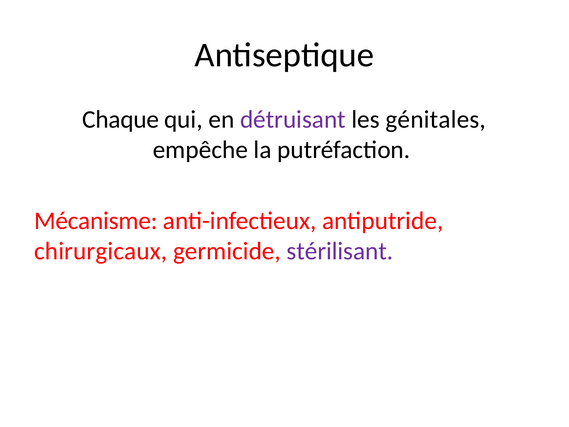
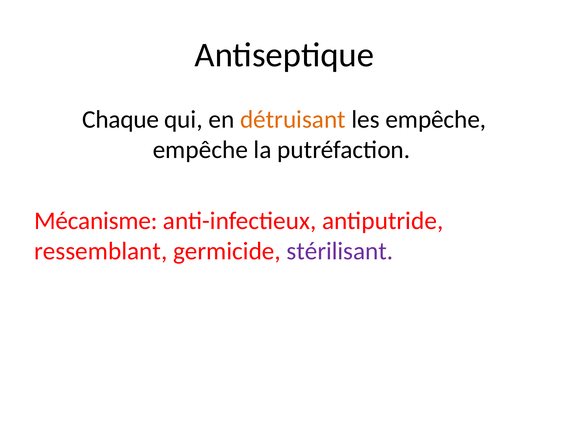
détruisant colour: purple -> orange
les génitales: génitales -> empêche
chirurgicaux: chirurgicaux -> ressemblant
